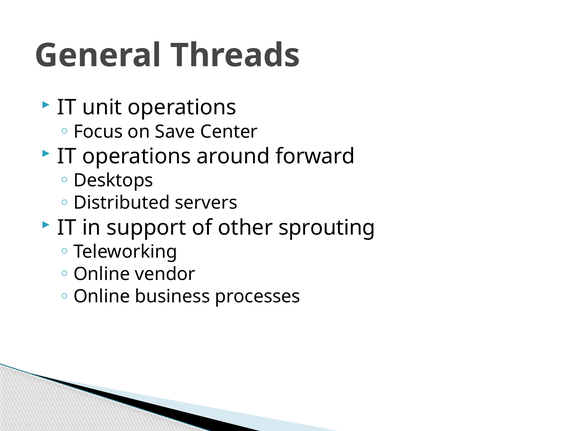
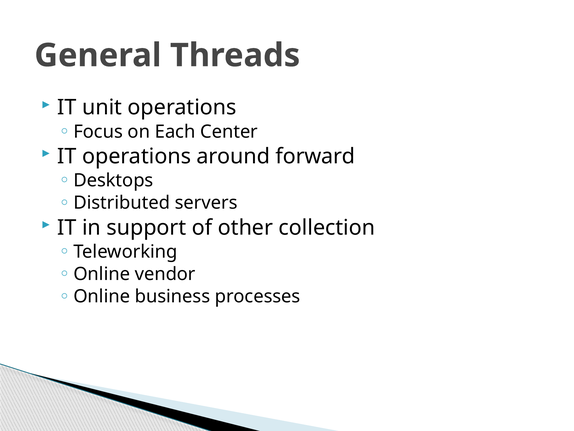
Save: Save -> Each
sprouting: sprouting -> collection
